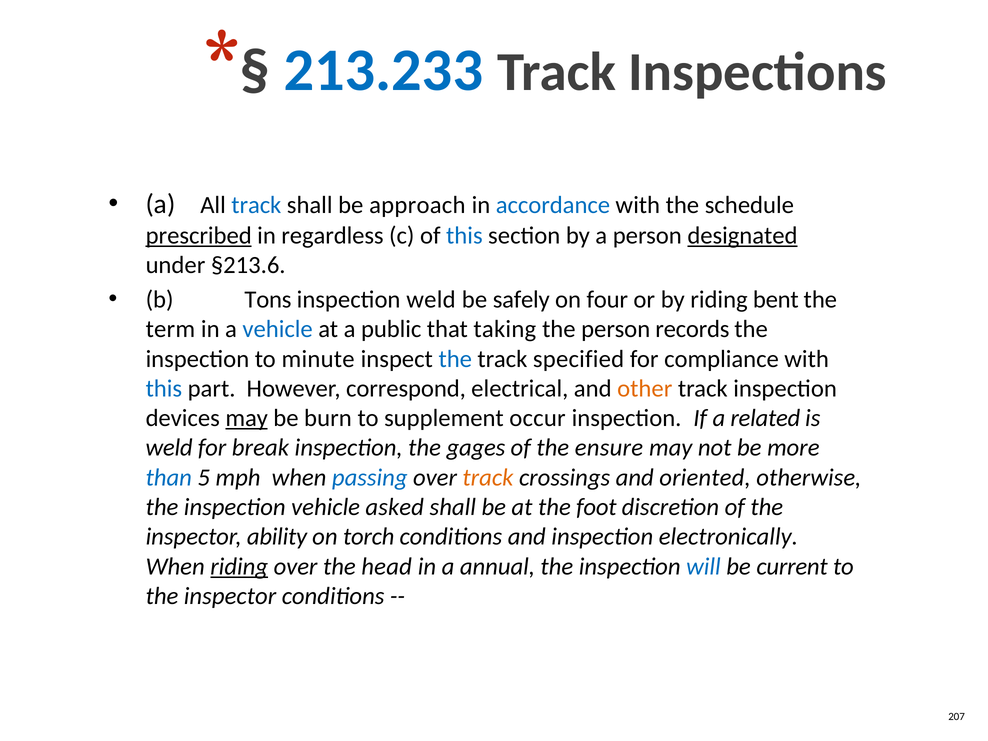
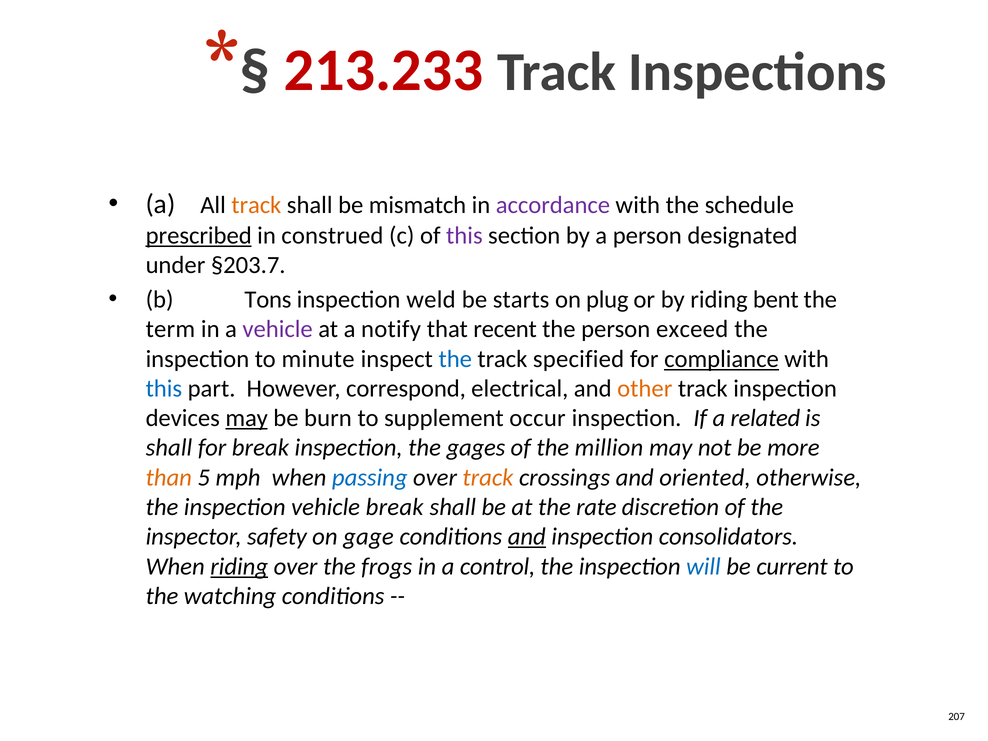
213.233 colour: blue -> red
track at (256, 205) colour: blue -> orange
approach: approach -> mismatch
accordance colour: blue -> purple
regardless: regardless -> construed
this at (464, 235) colour: blue -> purple
designated underline: present -> none
§213.6: §213.6 -> §203.7
safely: safely -> starts
four: four -> plug
vehicle at (278, 329) colour: blue -> purple
public: public -> notify
taking: taking -> recent
records: records -> exceed
compliance underline: none -> present
weld at (169, 448): weld -> shall
ensure: ensure -> million
than colour: blue -> orange
vehicle asked: asked -> break
foot: foot -> rate
ability: ability -> safety
torch: torch -> gage
and at (527, 537) underline: none -> present
electronically: electronically -> consolidators
head: head -> frogs
annual: annual -> control
inspector at (230, 596): inspector -> watching
